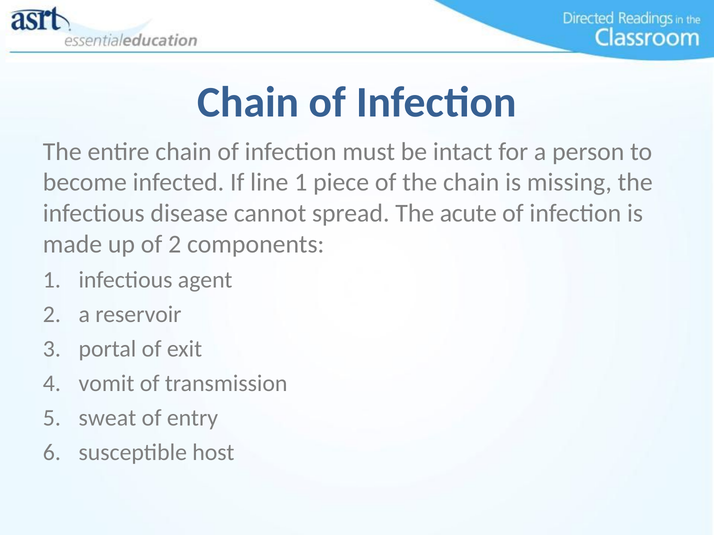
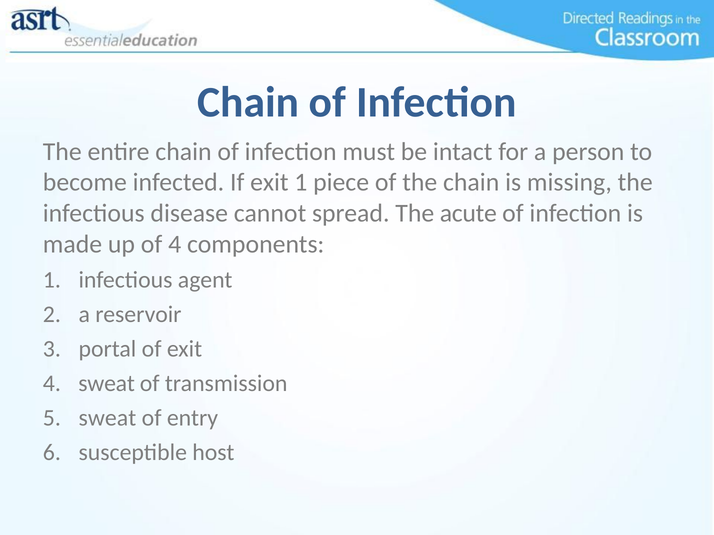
If line: line -> exit
of 2: 2 -> 4
vomit at (106, 384): vomit -> sweat
